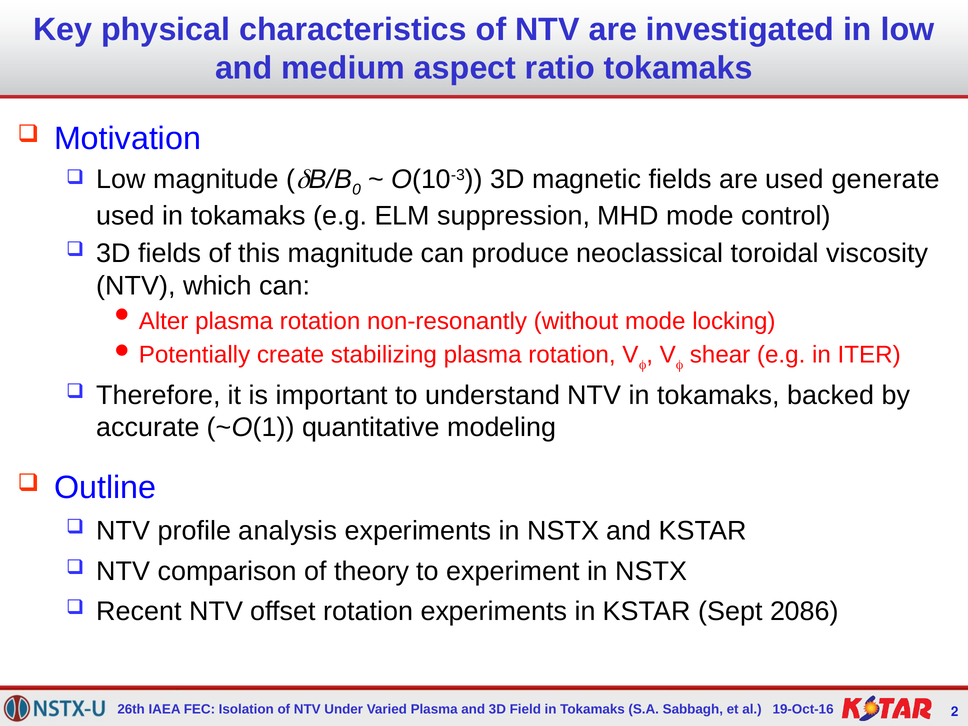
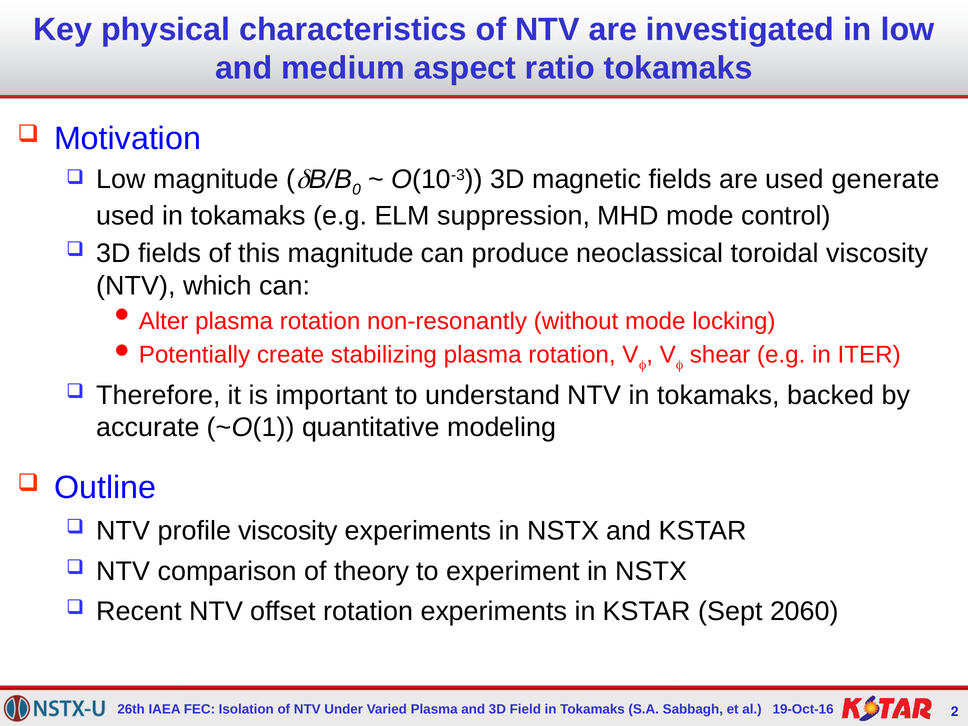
profile analysis: analysis -> viscosity
2086: 2086 -> 2060
